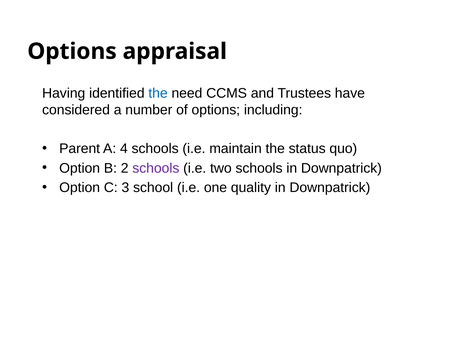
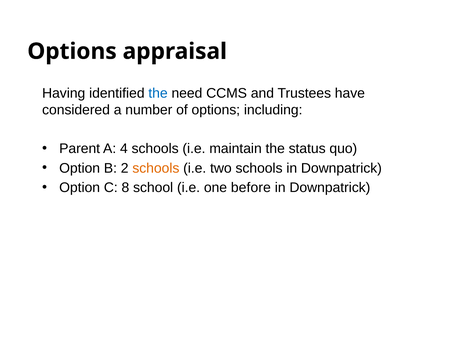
schools at (156, 168) colour: purple -> orange
3: 3 -> 8
quality: quality -> before
